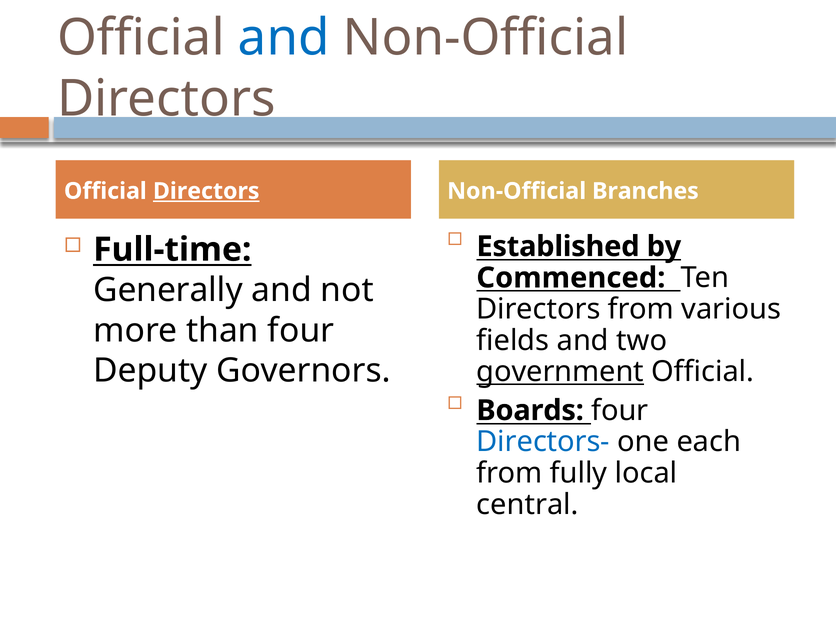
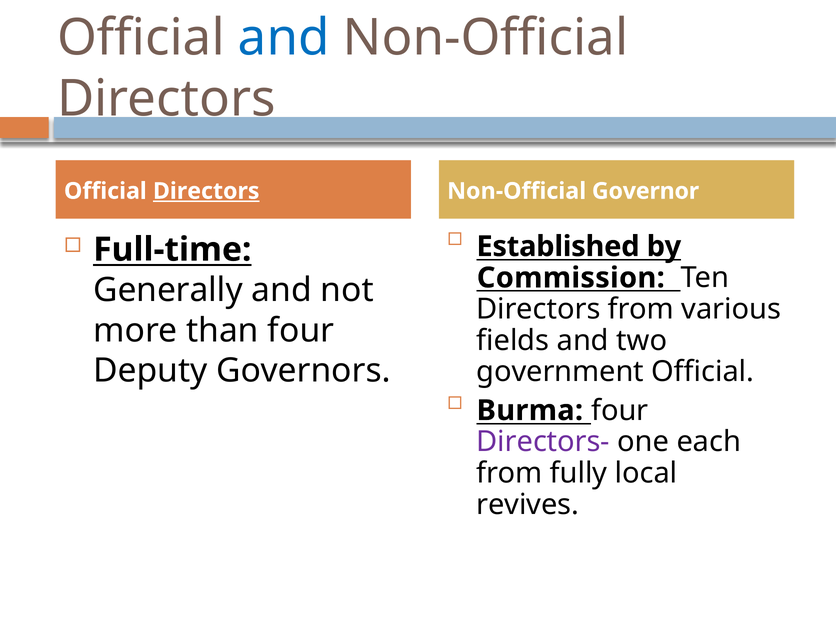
Branches: Branches -> Governor
Commenced: Commenced -> Commission
government underline: present -> none
Boards: Boards -> Burma
Directors- colour: blue -> purple
central: central -> revives
